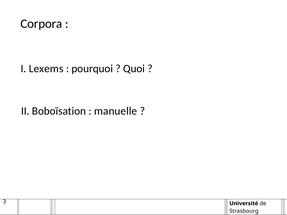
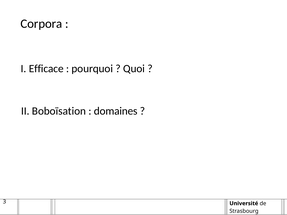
Lexems: Lexems -> Efficace
manuelle: manuelle -> domaines
